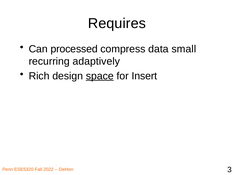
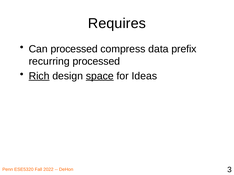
small: small -> prefix
recurring adaptively: adaptively -> processed
Rich underline: none -> present
Insert: Insert -> Ideas
